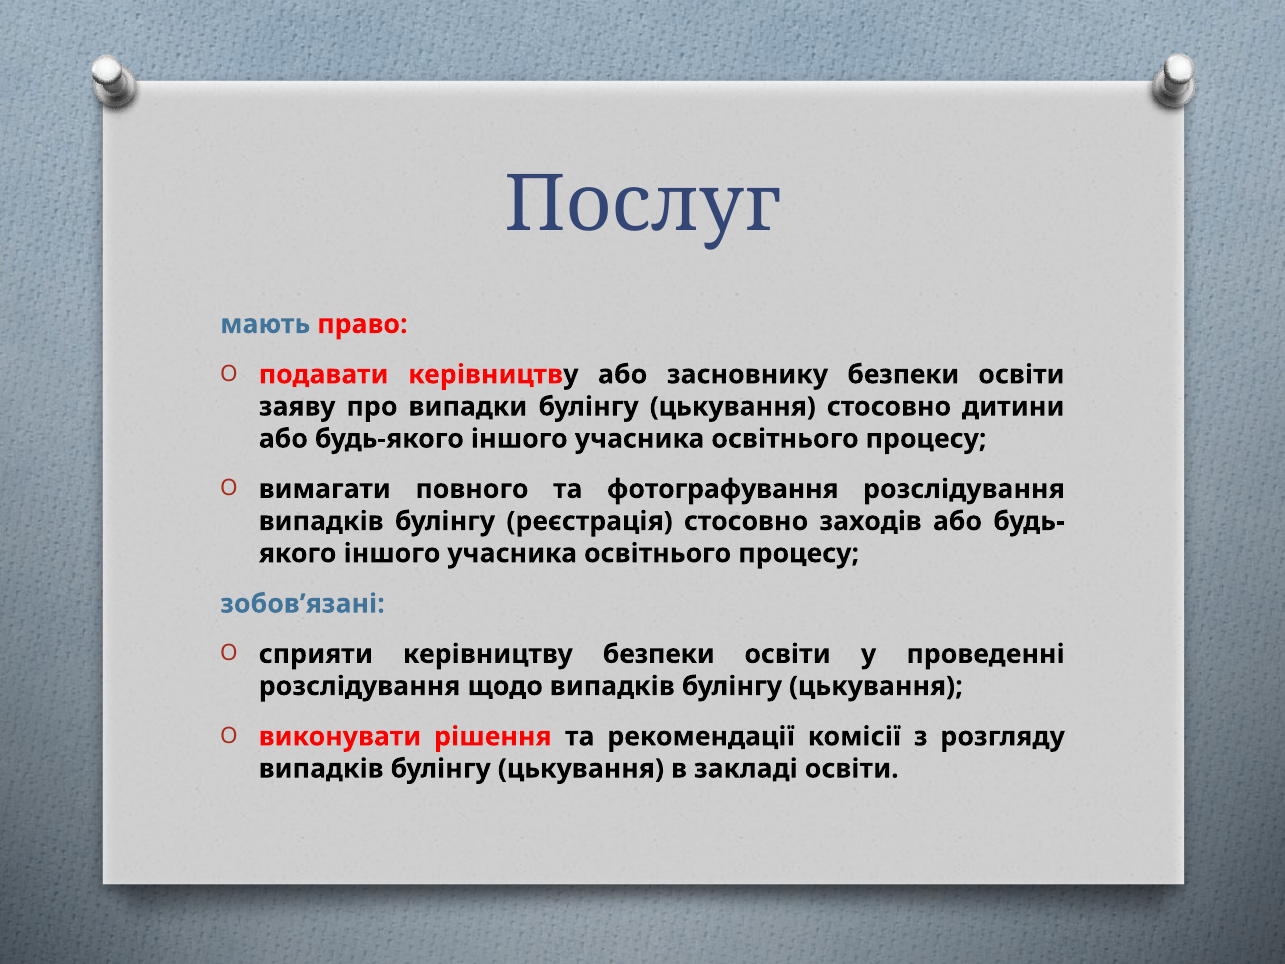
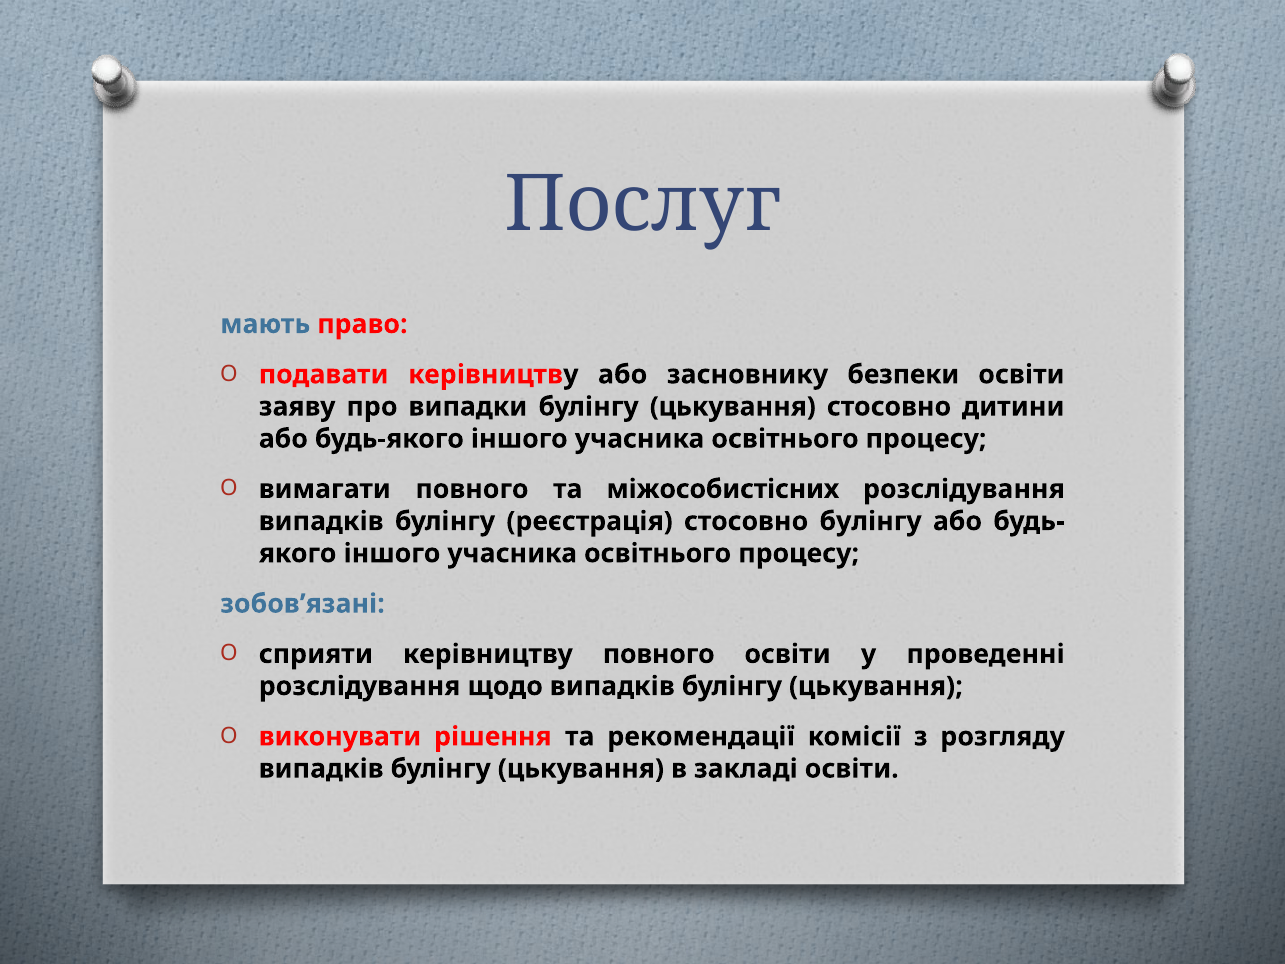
фотографування: фотографування -> міжособистісних
стосовно заходів: заходів -> булінгу
керівництву безпеки: безпеки -> повного
